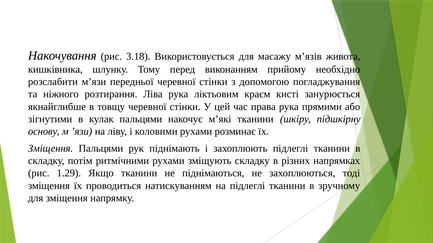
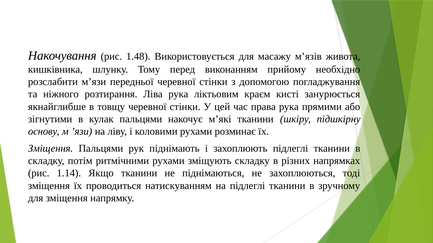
3.18: 3.18 -> 1.48
1.29: 1.29 -> 1.14
